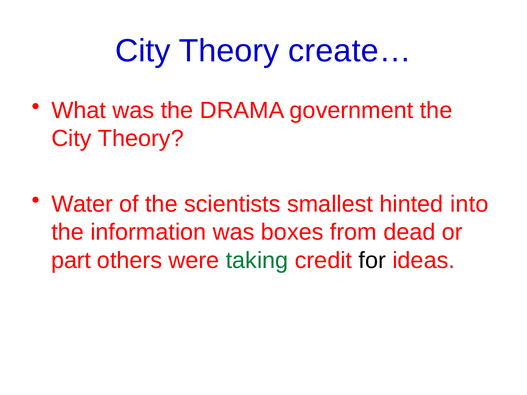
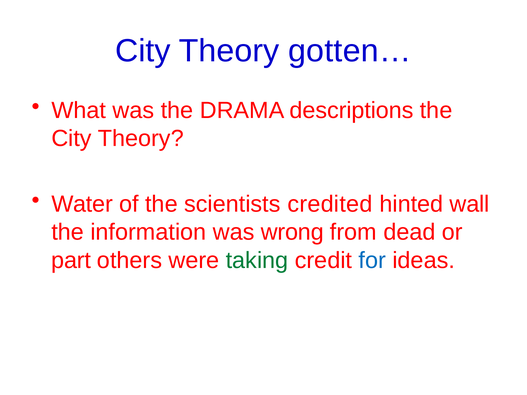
create…: create… -> gotten…
government: government -> descriptions
smallest: smallest -> credited
into: into -> wall
boxes: boxes -> wrong
for colour: black -> blue
